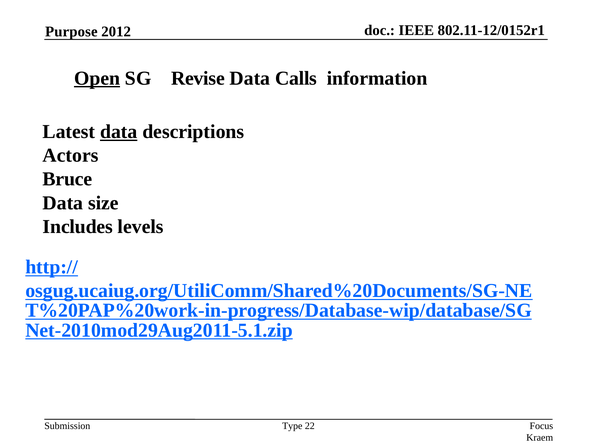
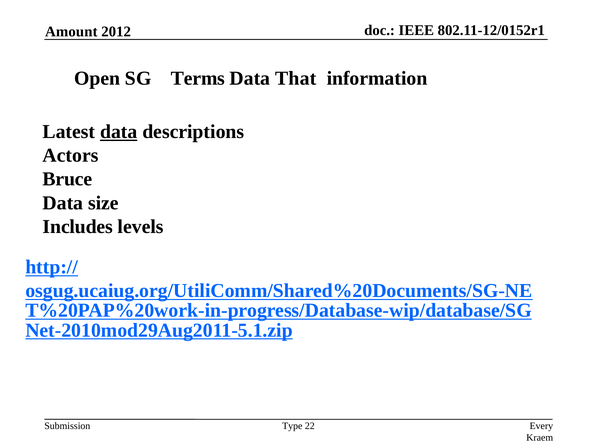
Purpose: Purpose -> Amount
Open underline: present -> none
Revise: Revise -> Terms
Calls: Calls -> That
Focus: Focus -> Every
